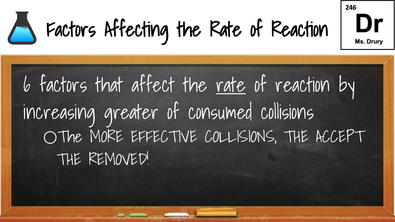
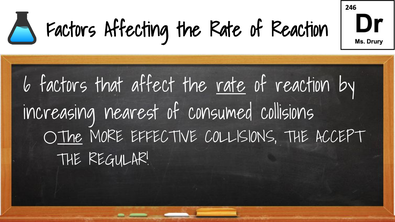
greater: greater -> nearest
The at (70, 137) underline: none -> present
REMOVED: REMOVED -> REGULAR
